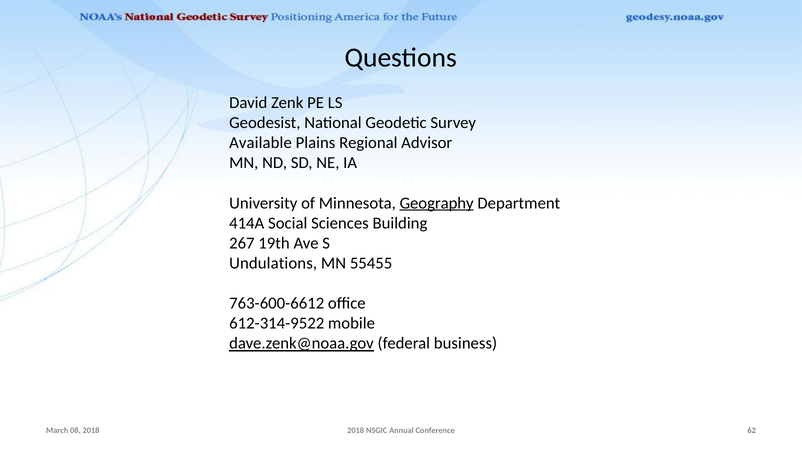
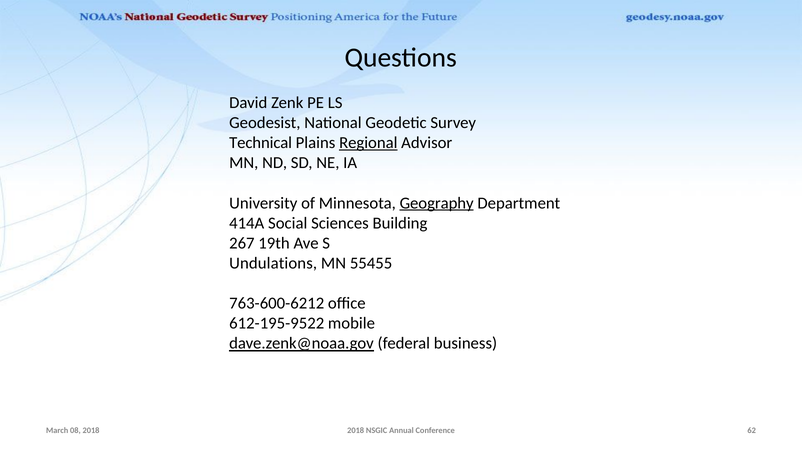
Available: Available -> Technical
Regional underline: none -> present
763-600-6612: 763-600-6612 -> 763-600-6212
612-314-9522: 612-314-9522 -> 612-195-9522
